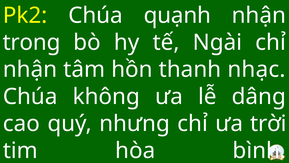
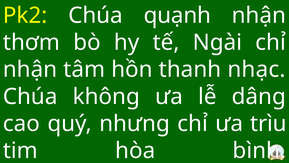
trong: trong -> thơm
trời: trời -> trìu
